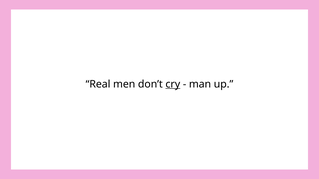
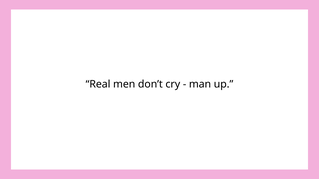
cry underline: present -> none
